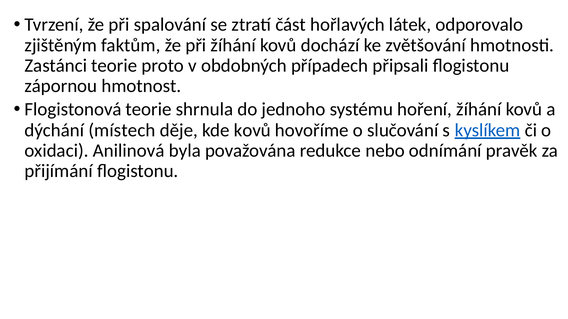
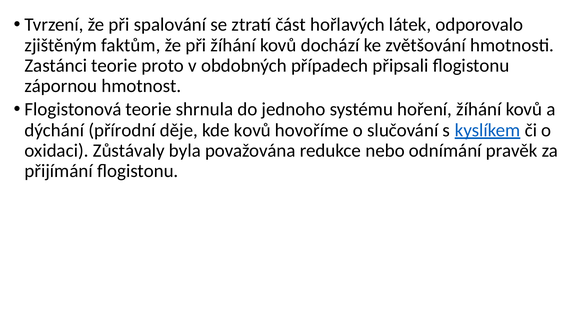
místech: místech -> přírodní
Anilinová: Anilinová -> Zůstávaly
